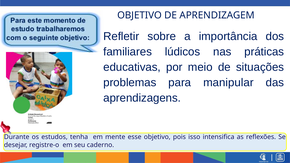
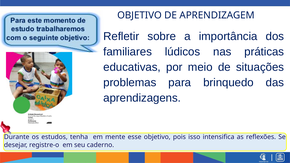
manipular: manipular -> brinquedo
